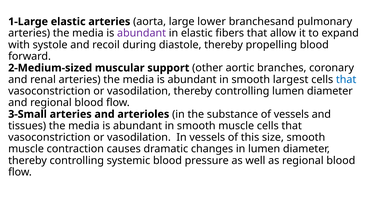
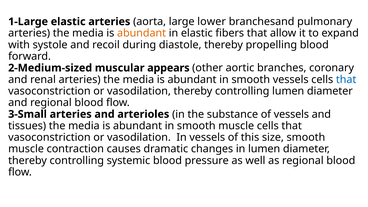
abundant at (142, 33) colour: purple -> orange
support: support -> appears
smooth largest: largest -> vessels
